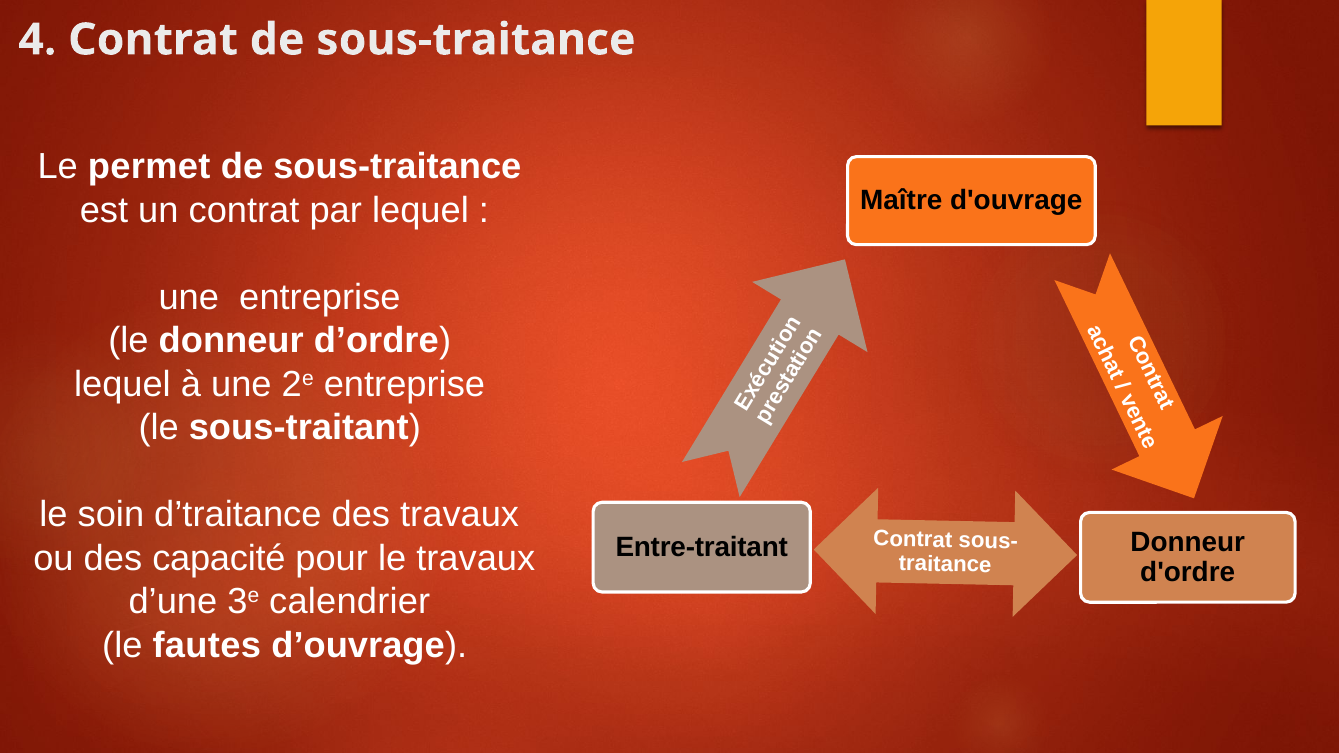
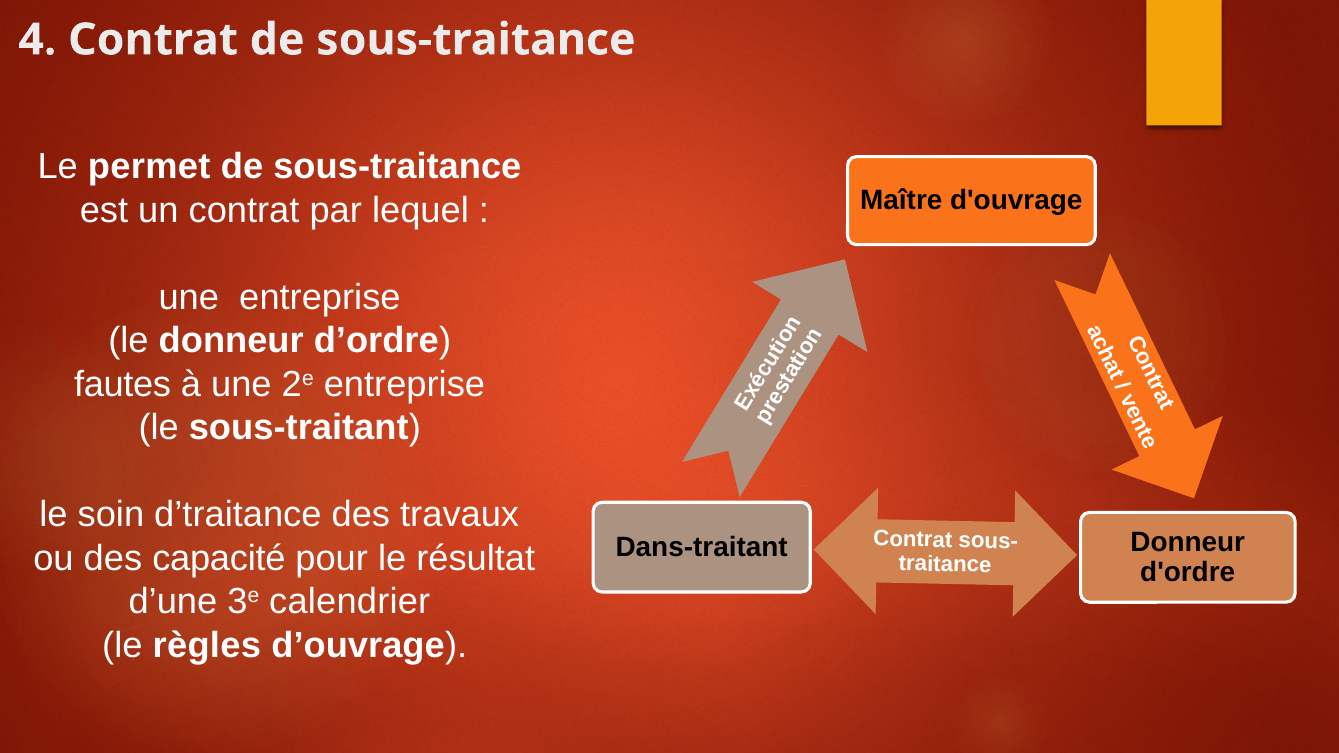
lequel at (122, 384): lequel -> fautes
Entre-traitant: Entre-traitant -> Dans-traitant
le travaux: travaux -> résultat
fautes: fautes -> règles
